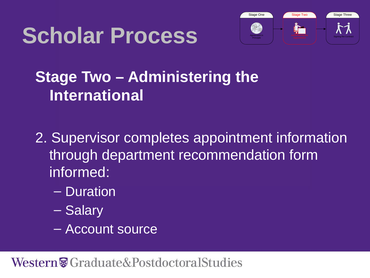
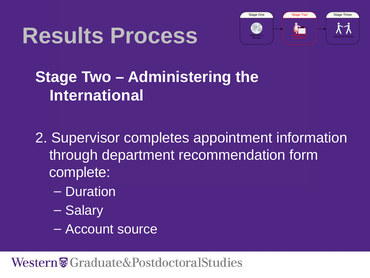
Scholar: Scholar -> Results
informed: informed -> complete
